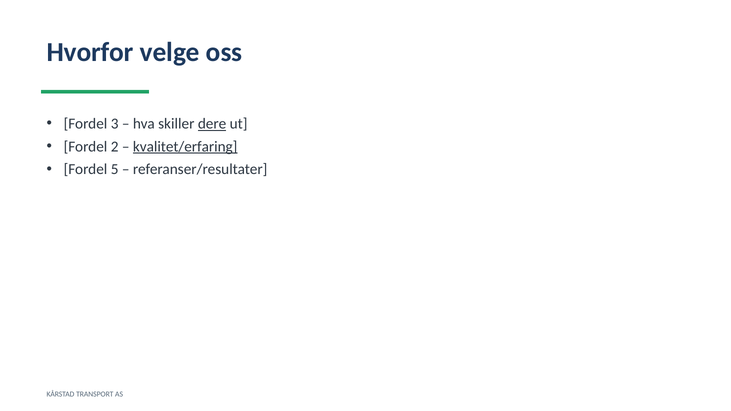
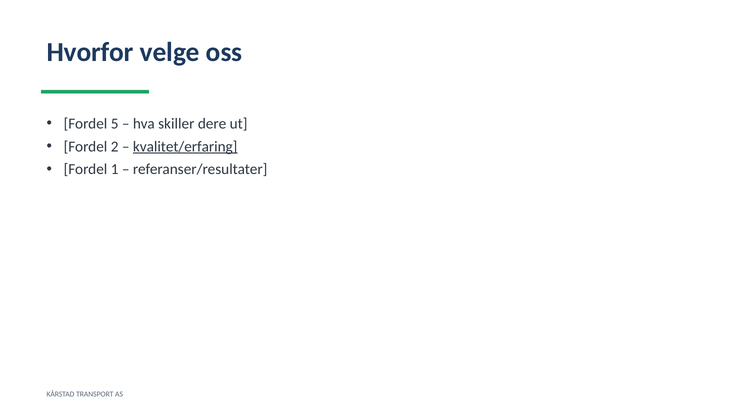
3: 3 -> 5
dere underline: present -> none
5: 5 -> 1
